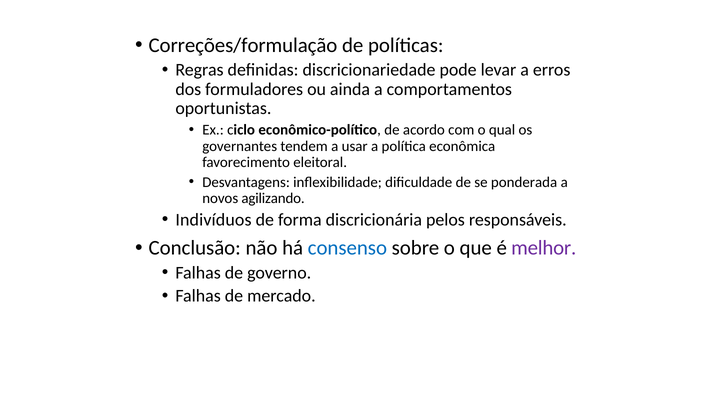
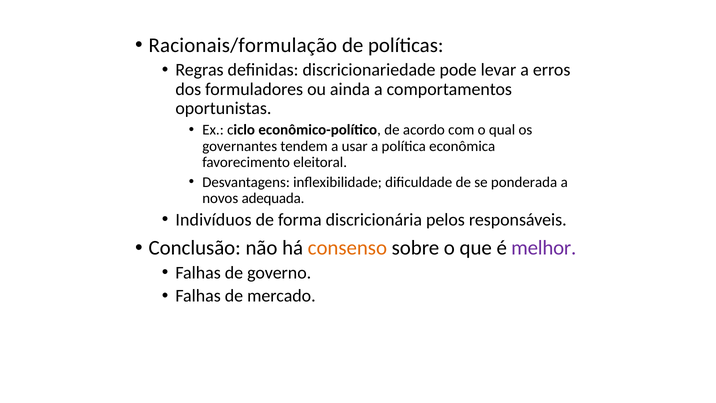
Correções/formulação: Correções/formulação -> Racionais/formulação
agilizando: agilizando -> adequada
consenso colour: blue -> orange
